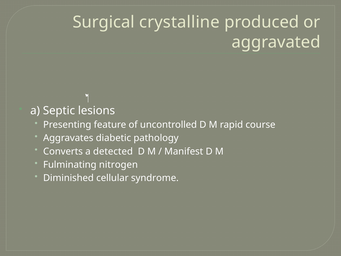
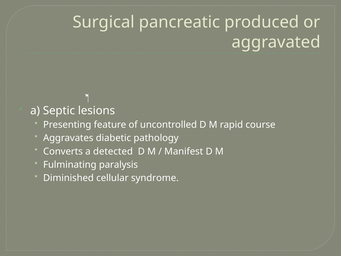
crystalline: crystalline -> pancreatic
nitrogen: nitrogen -> paralysis
